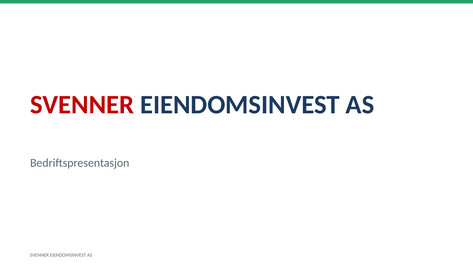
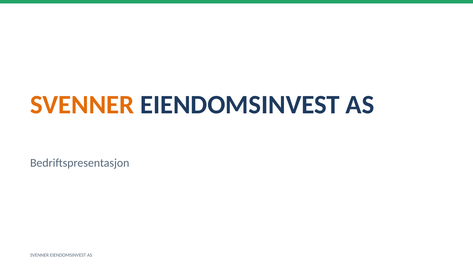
SVENNER at (82, 105) colour: red -> orange
